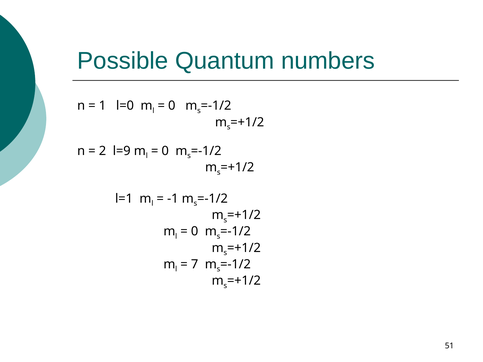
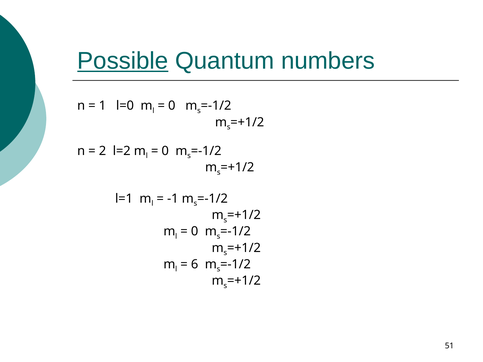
Possible underline: none -> present
l=9: l=9 -> l=2
7: 7 -> 6
